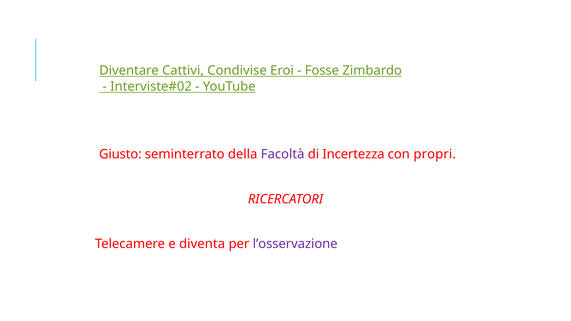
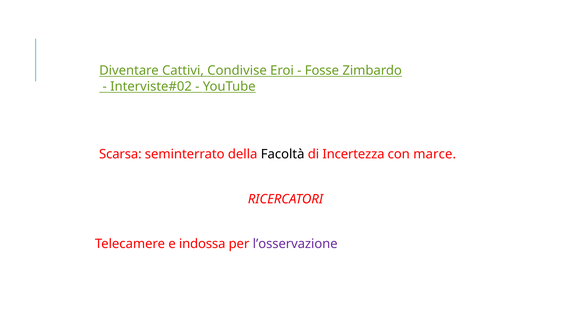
Giusto: Giusto -> Scarsa
Facoltà colour: purple -> black
propri: propri -> marce
diventa: diventa -> indossa
